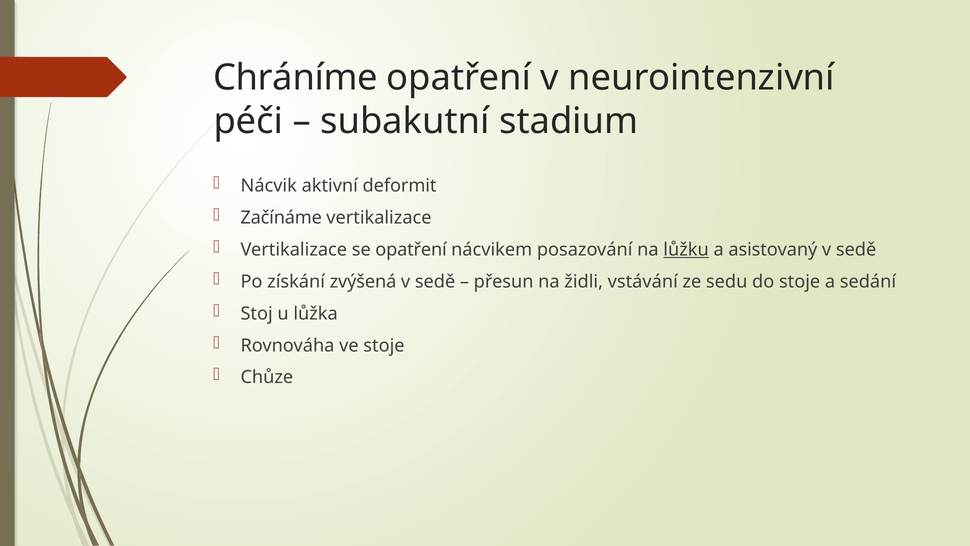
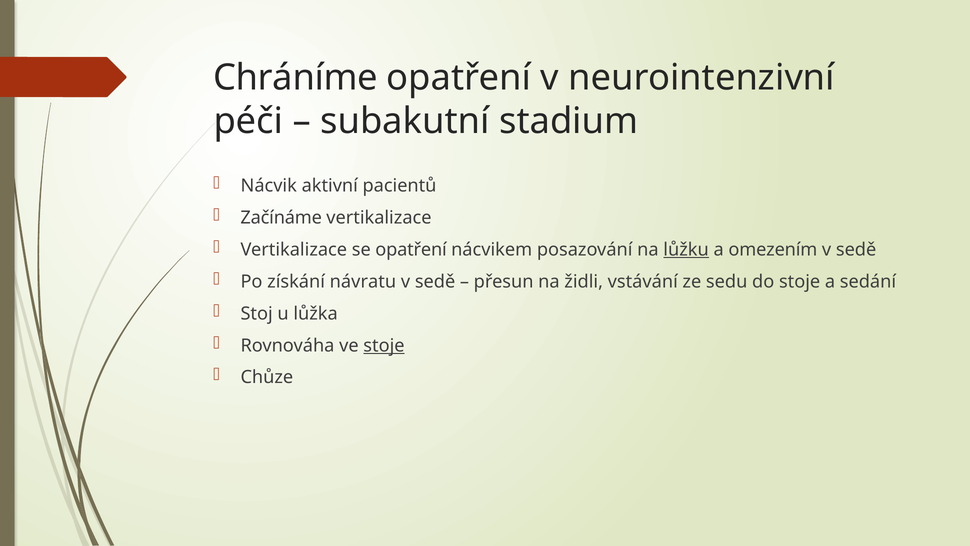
deformit: deformit -> pacientů
asistovaný: asistovaný -> omezením
zvýšená: zvýšená -> návratu
stoje at (384, 345) underline: none -> present
